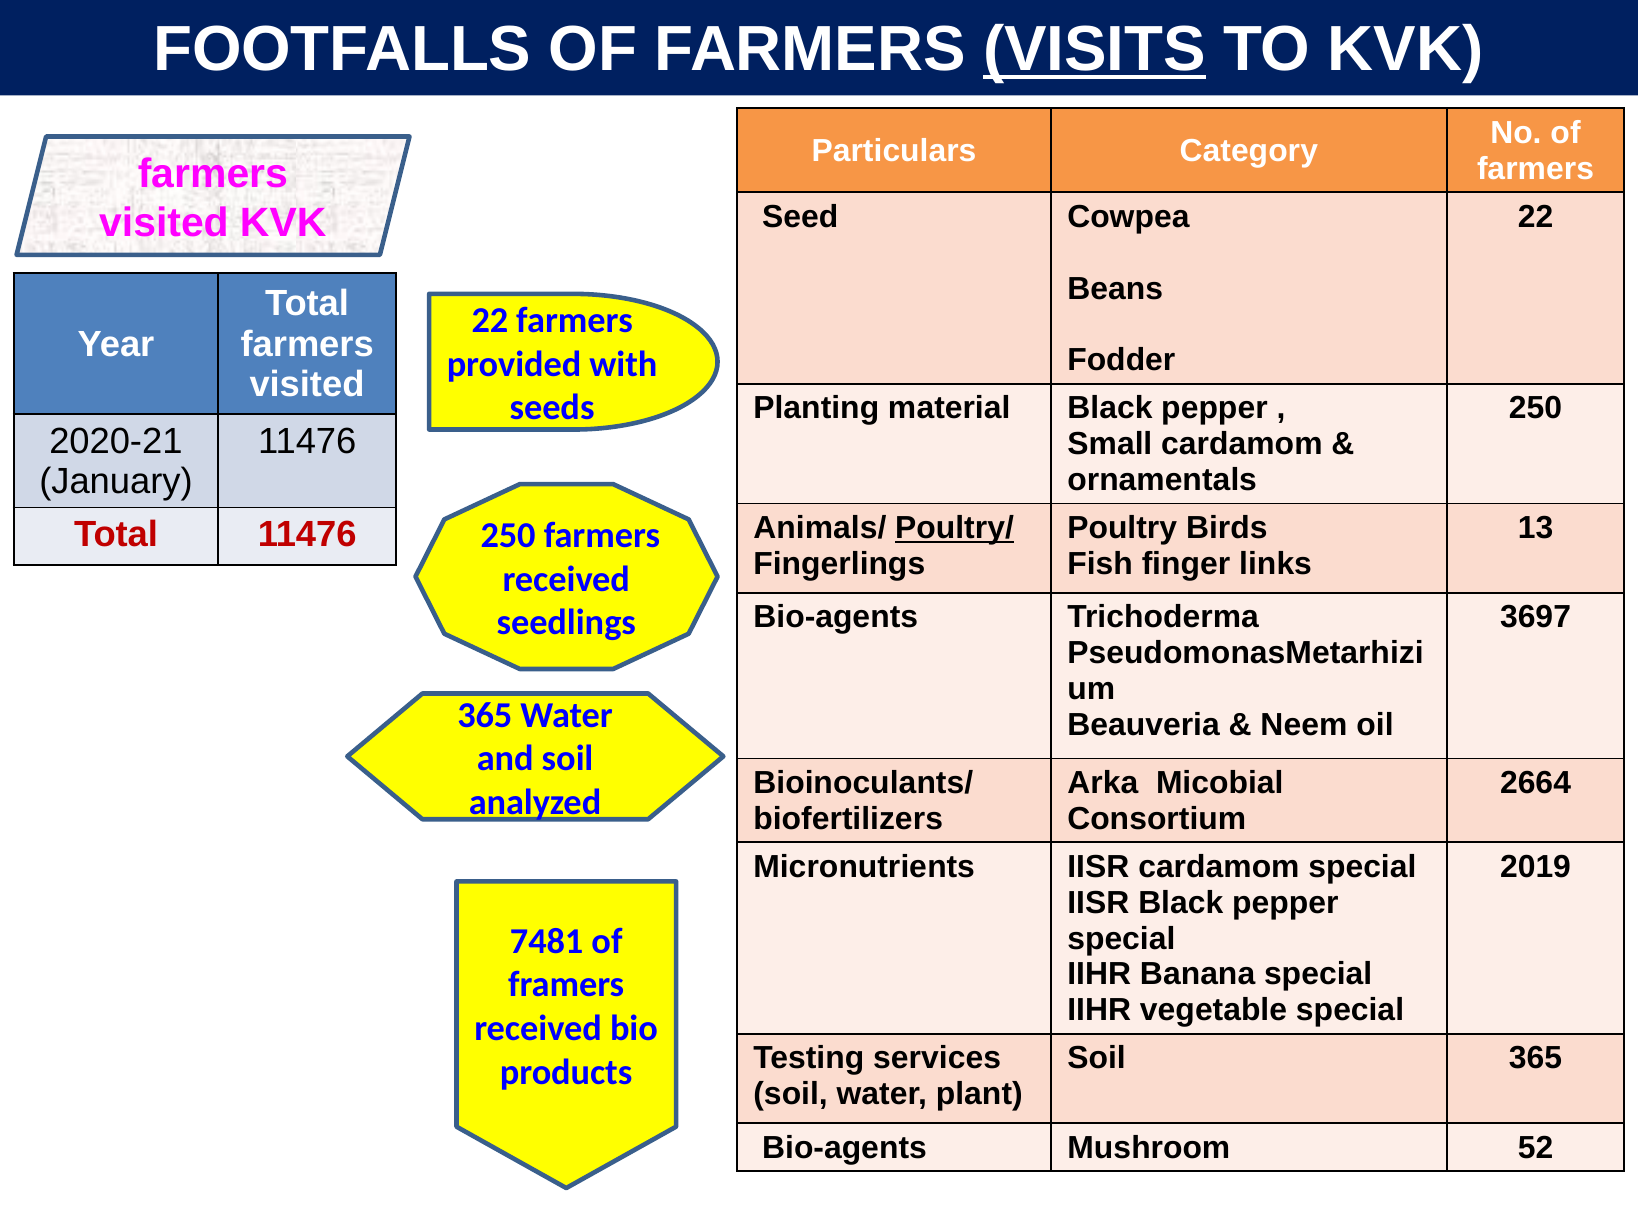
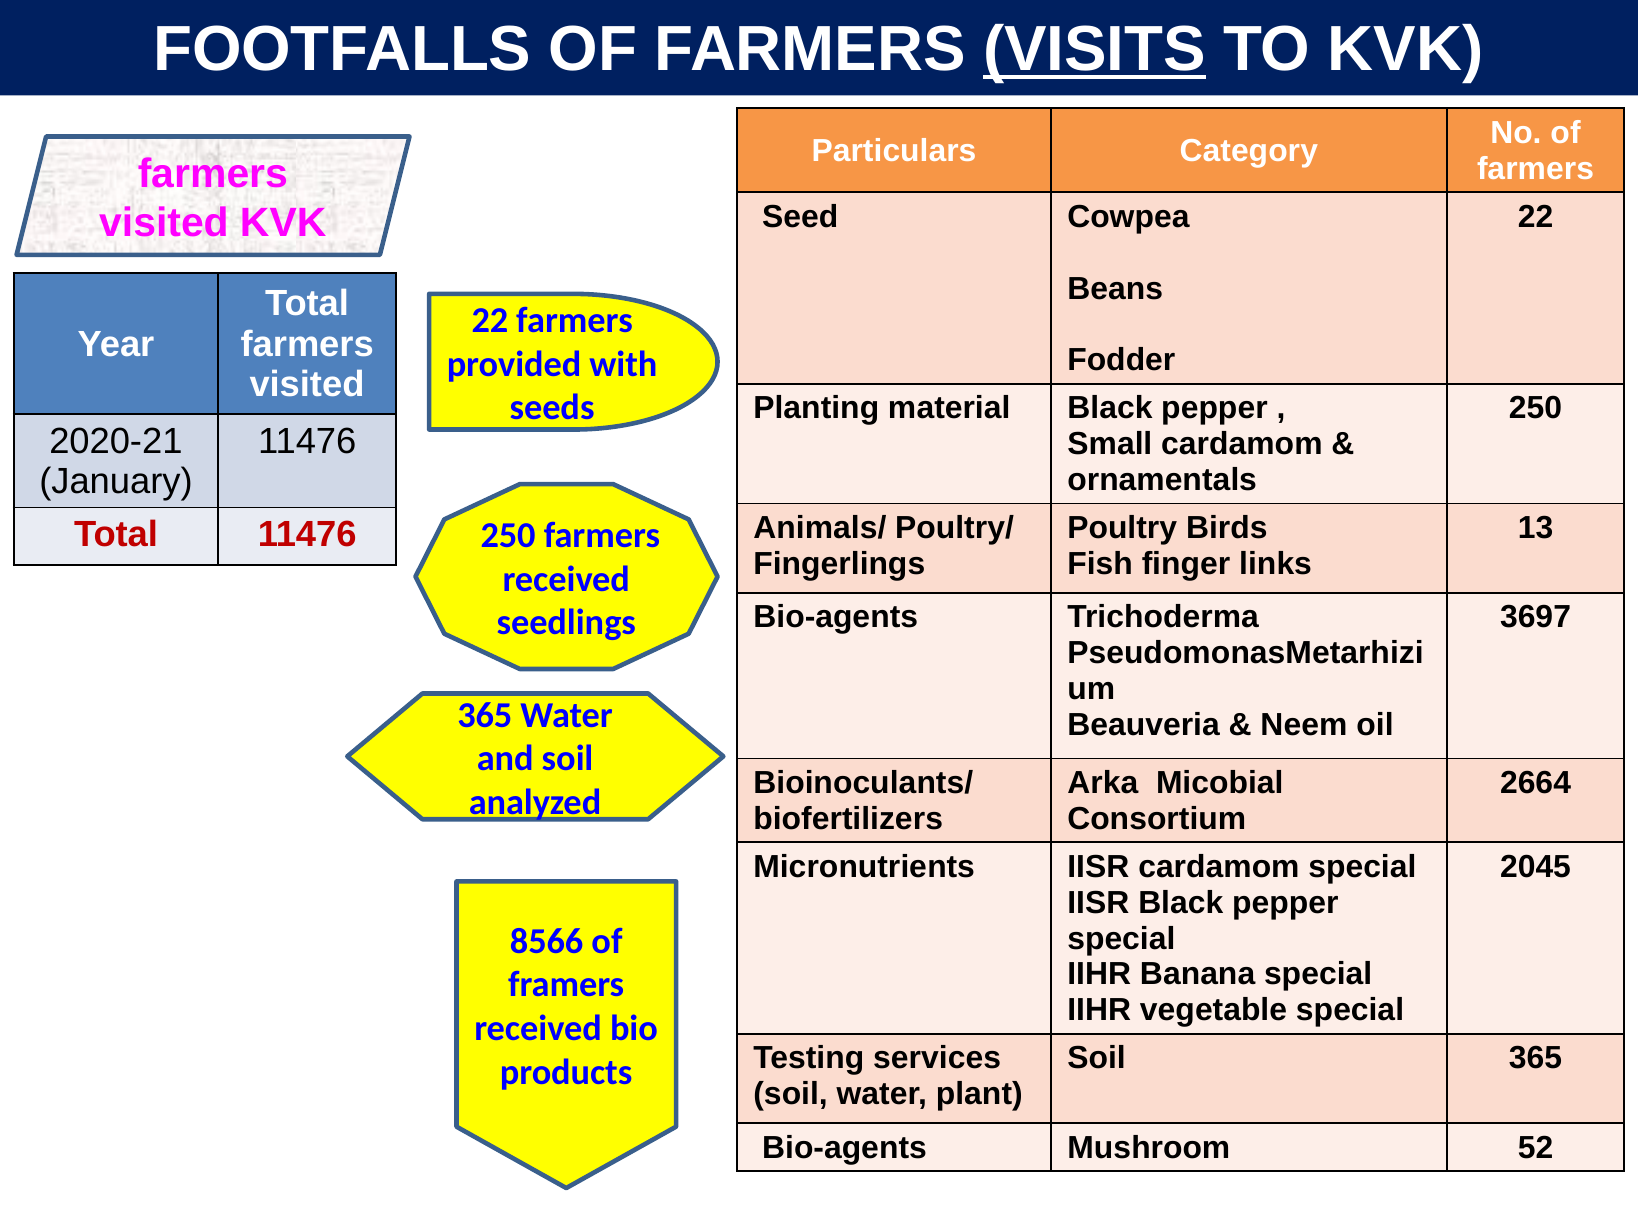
Poultry/ underline: present -> none
2019: 2019 -> 2045
7481: 7481 -> 8566
